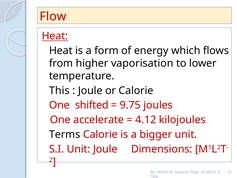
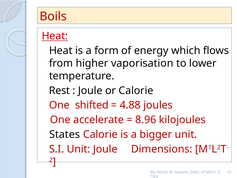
Flow: Flow -> Boils
This: This -> Rest
9.75: 9.75 -> 4.88
4.12: 4.12 -> 8.96
Terms: Terms -> States
